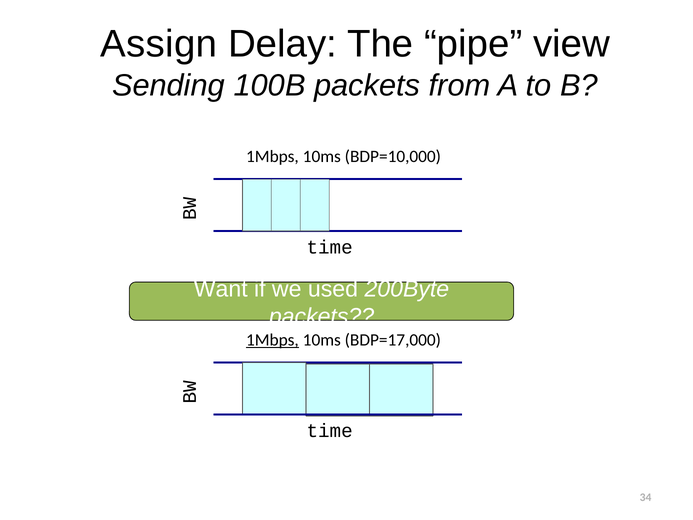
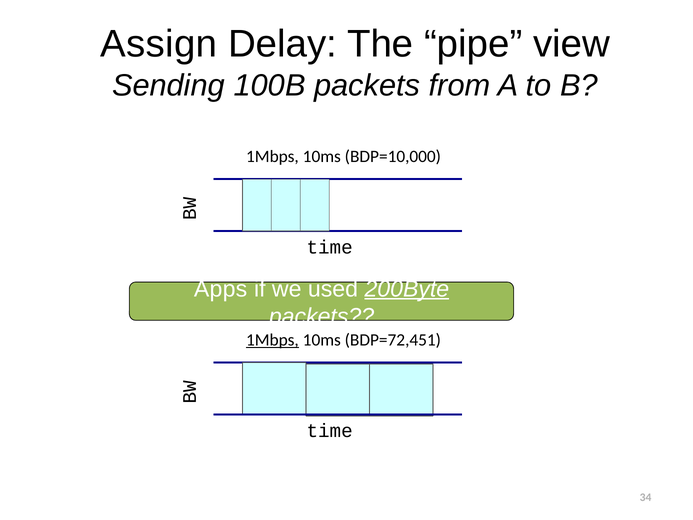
Want: Want -> Apps
200Byte underline: none -> present
BDP=17,000: BDP=17,000 -> BDP=72,451
